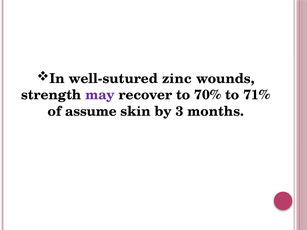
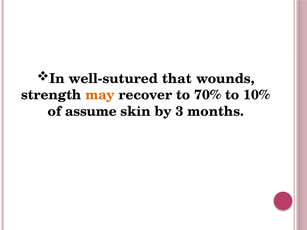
zinc: zinc -> that
may colour: purple -> orange
71%: 71% -> 10%
